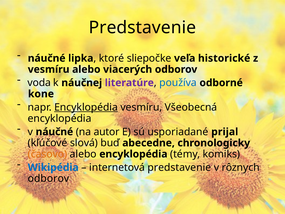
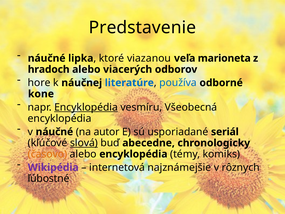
sliepočke: sliepočke -> viazanou
historické: historické -> marioneta
vesmíru at (49, 69): vesmíru -> hradoch
voda: voda -> hore
literatúre colour: purple -> blue
prijal: prijal -> seriál
slová underline: none -> present
Wikipédia colour: blue -> purple
internetová predstavenie: predstavenie -> najznámejšie
odborov at (48, 178): odborov -> ľúbostné
